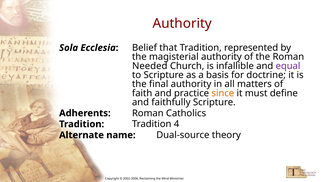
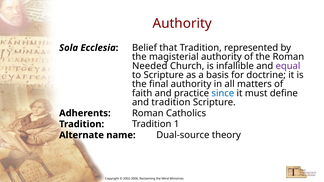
since colour: orange -> blue
and faithfully: faithfully -> tradition
4: 4 -> 1
